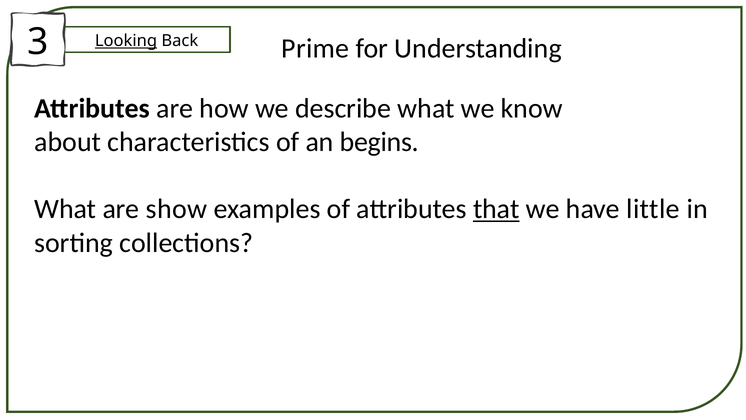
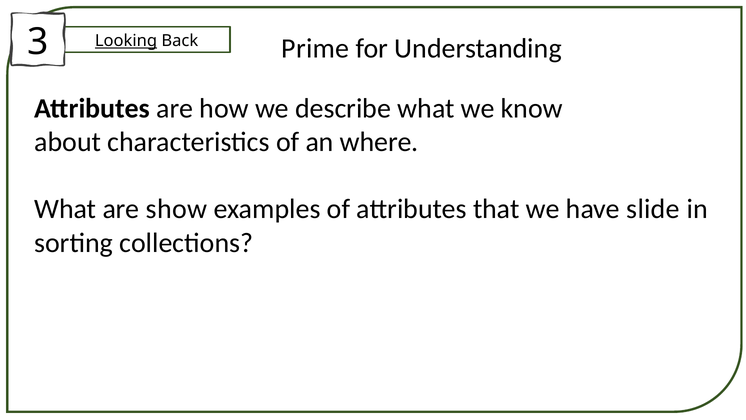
begins: begins -> where
that underline: present -> none
little: little -> slide
